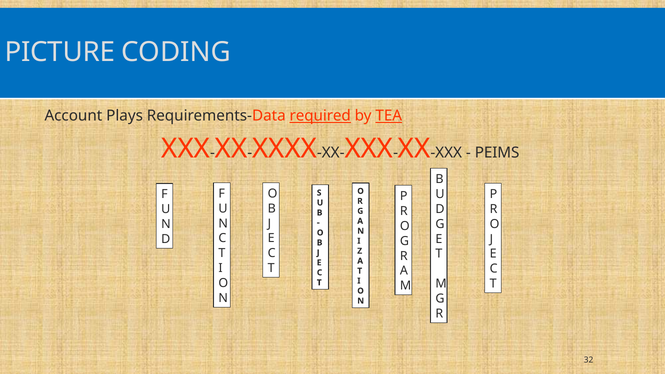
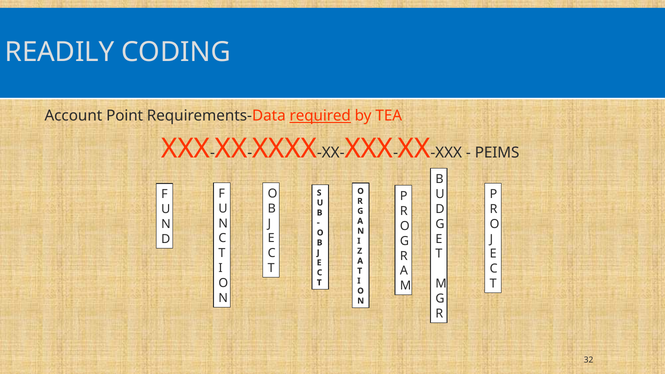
PICTURE: PICTURE -> READILY
Plays: Plays -> Point
TEA underline: present -> none
